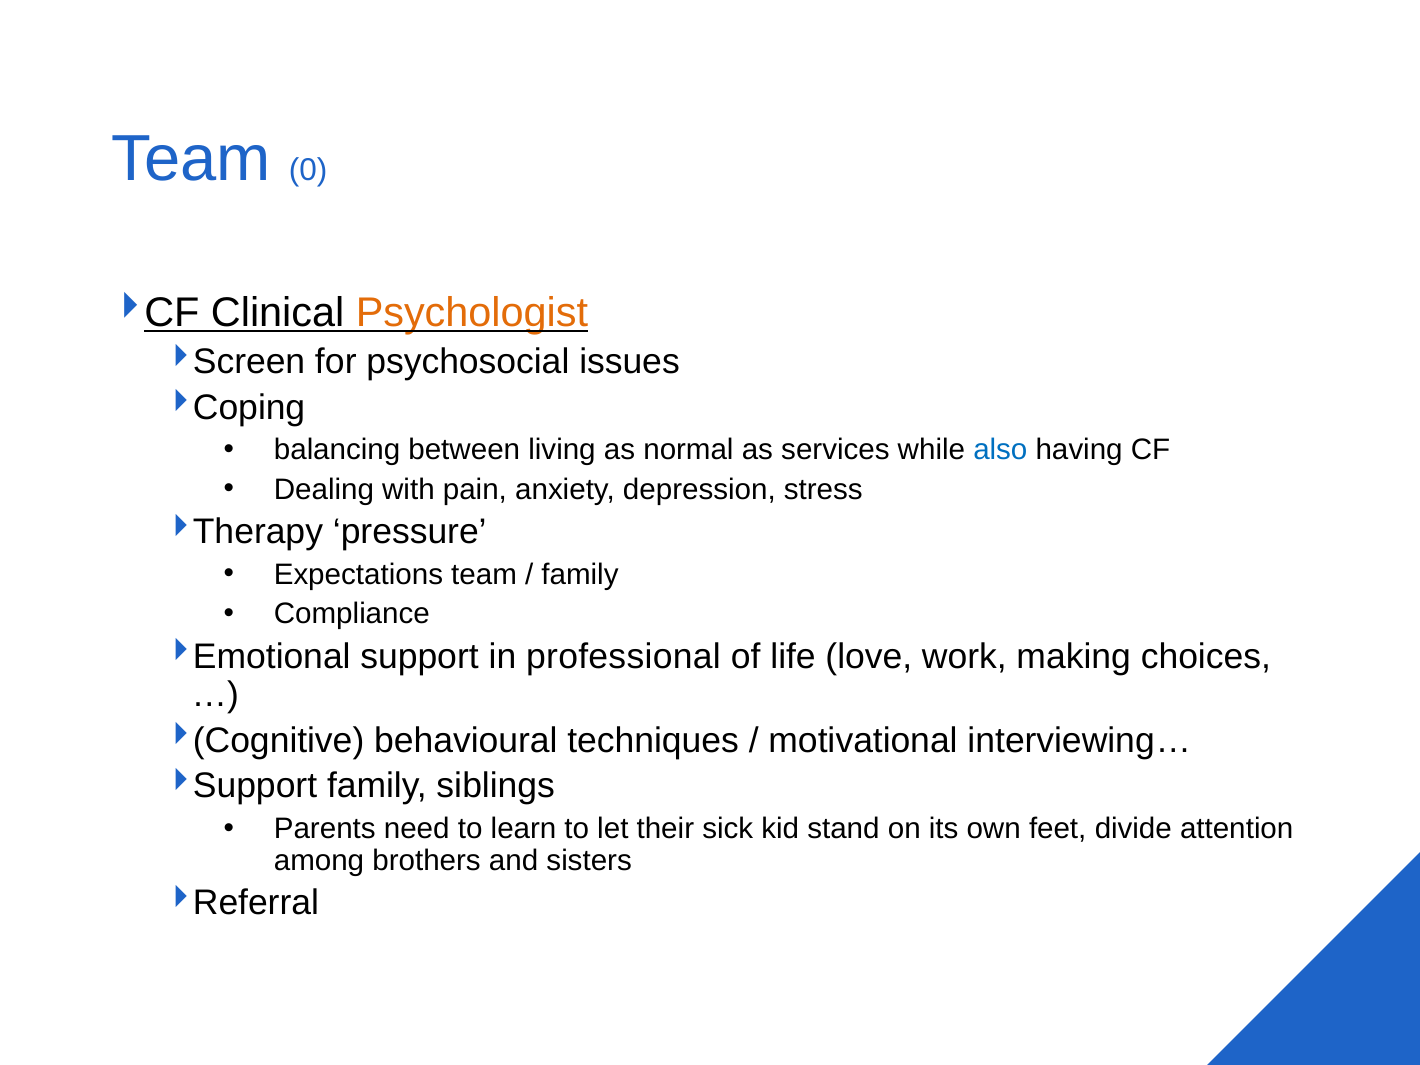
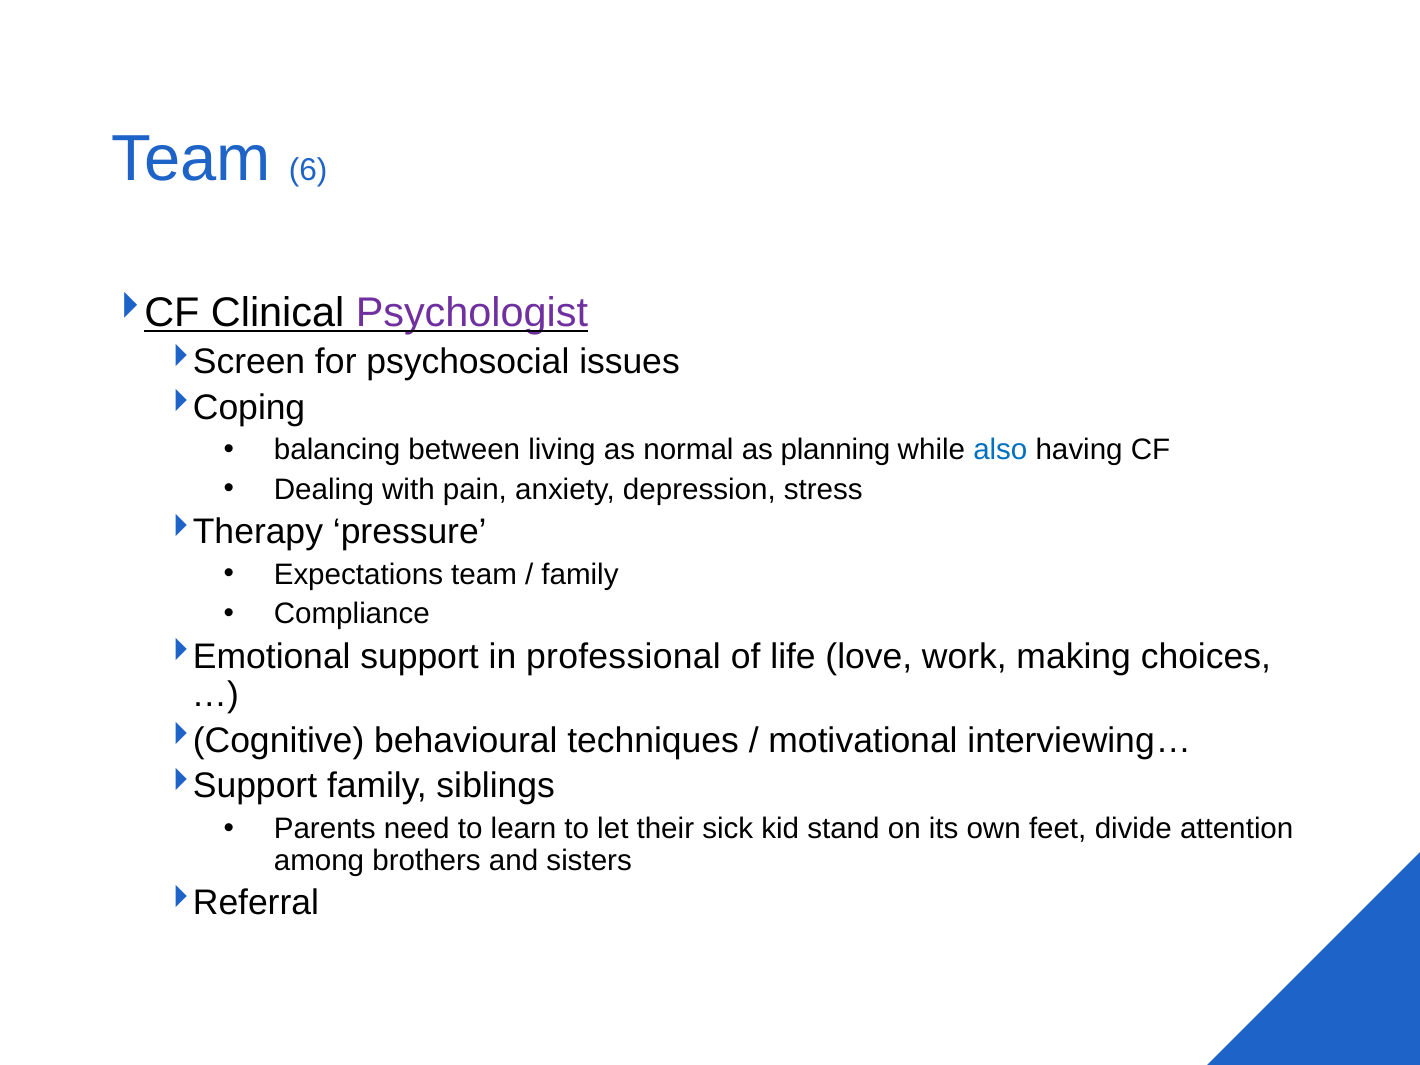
0: 0 -> 6
Psychologist colour: orange -> purple
services: services -> planning
